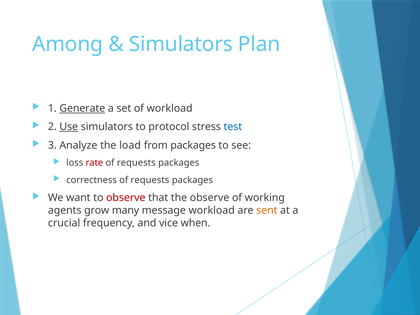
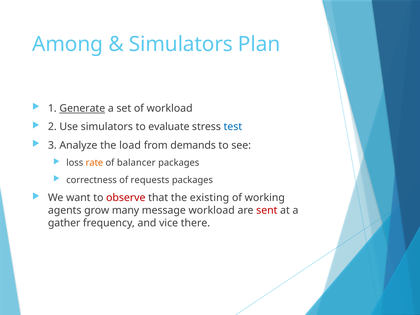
Use underline: present -> none
protocol: protocol -> evaluate
from packages: packages -> demands
rate colour: red -> orange
requests at (136, 163): requests -> balancer
the observe: observe -> existing
sent colour: orange -> red
crucial: crucial -> gather
when: when -> there
